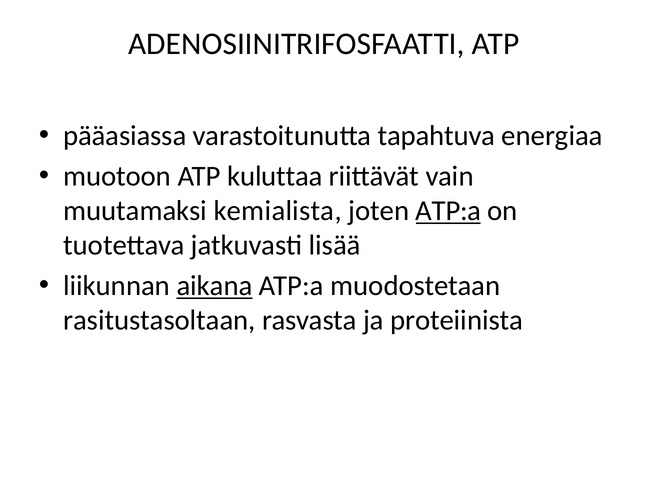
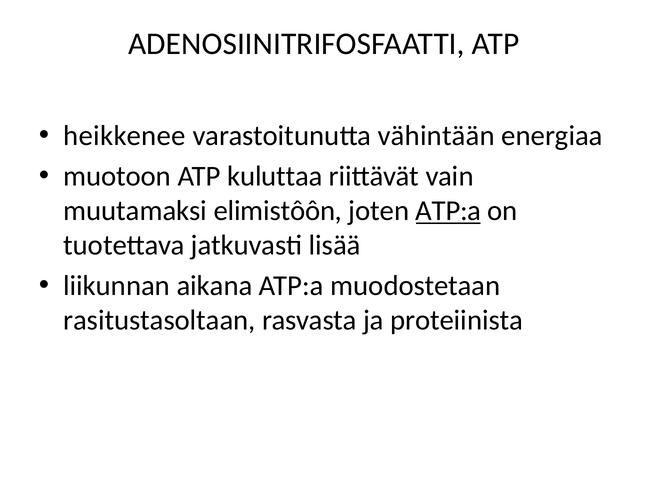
pääasiassa: pääasiassa -> heikkenee
tapahtuva: tapahtuva -> vähintään
kemialista: kemialista -> elimistôôn
aikana underline: present -> none
